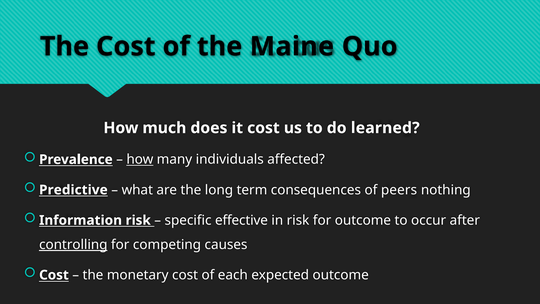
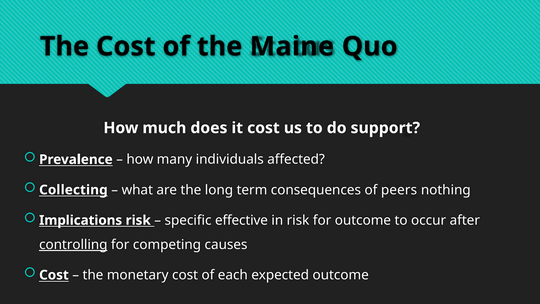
learned: learned -> support
how at (140, 159) underline: present -> none
Predictive: Predictive -> Collecting
Information: Information -> Implications
